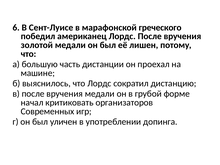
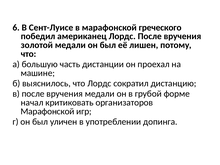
Современных at (47, 111): Современных -> Марафонской
